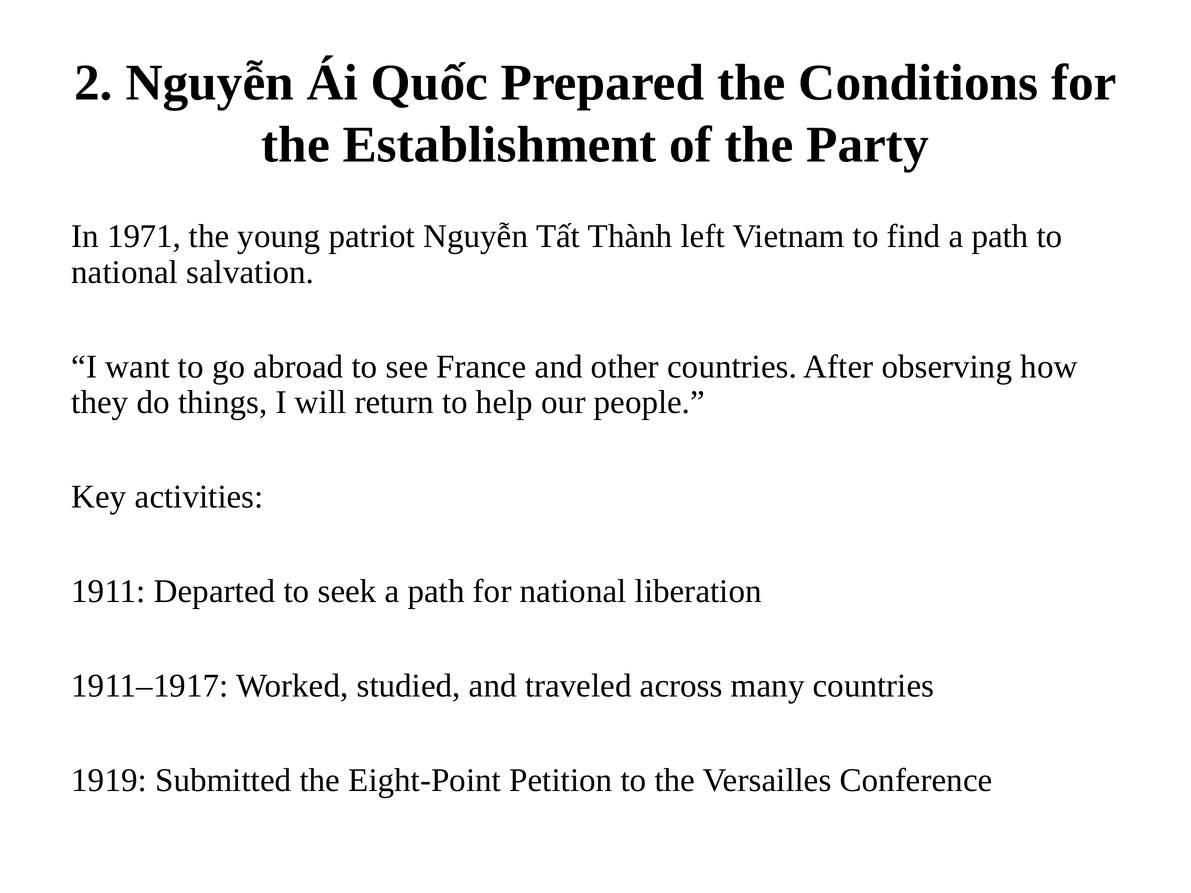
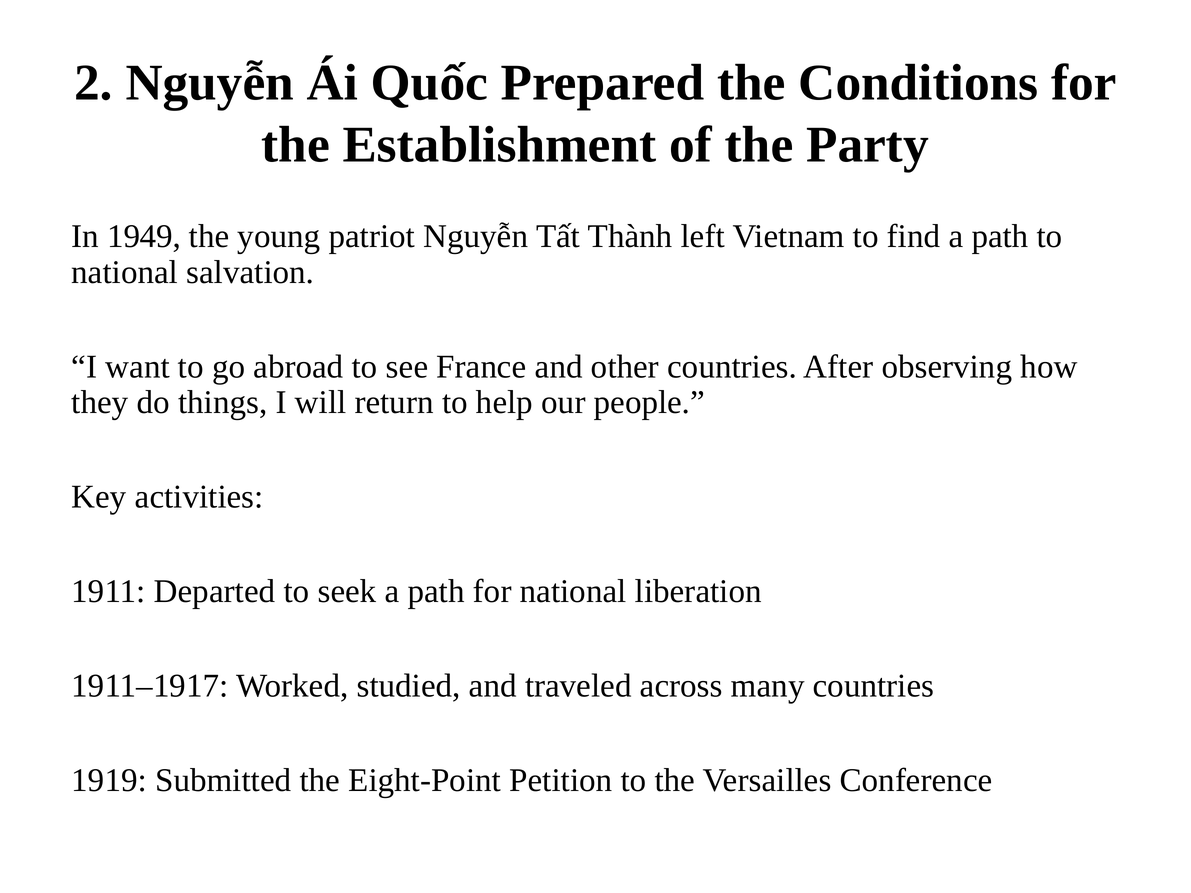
1971: 1971 -> 1949
